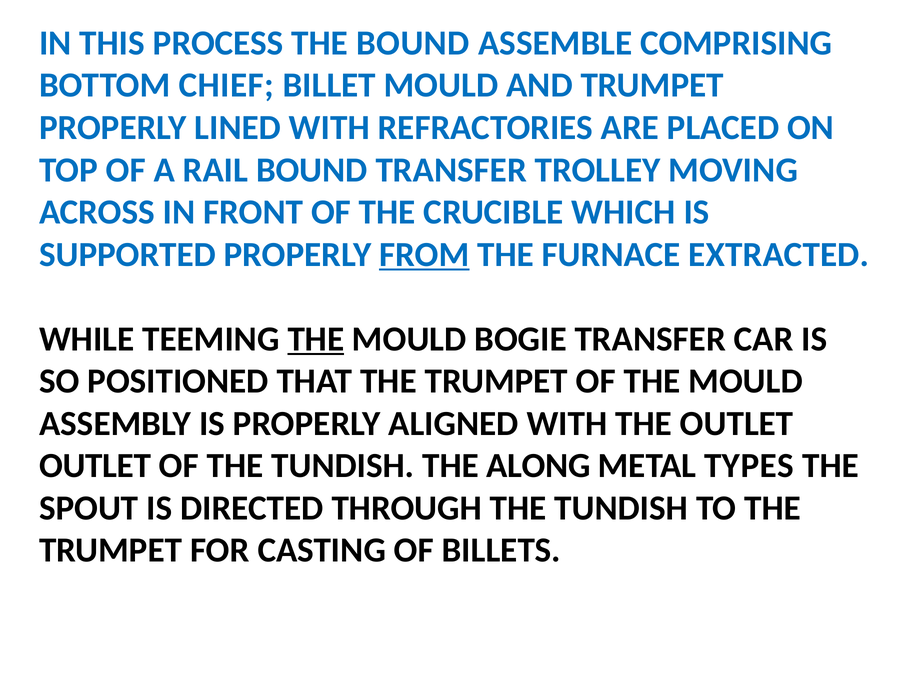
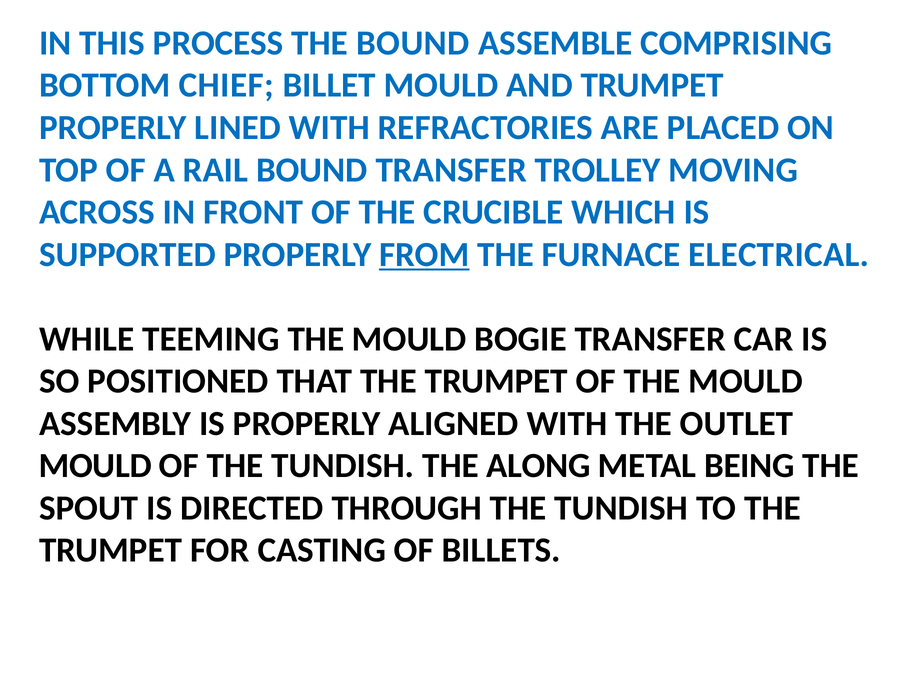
EXTRACTED: EXTRACTED -> ELECTRICAL
THE at (316, 339) underline: present -> none
OUTLET at (95, 466): OUTLET -> MOULD
TYPES: TYPES -> BEING
